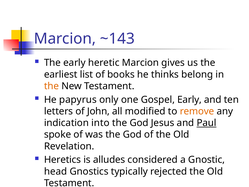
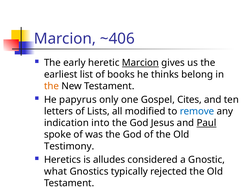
~143: ~143 -> ~406
Marcion at (140, 63) underline: none -> present
Gospel Early: Early -> Cites
John: John -> Lists
remove colour: orange -> blue
Revelation: Revelation -> Testimony
head: head -> what
